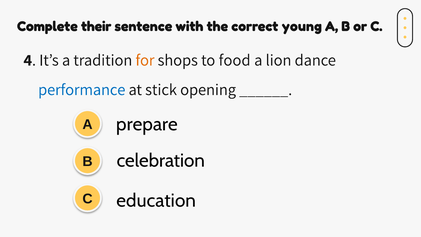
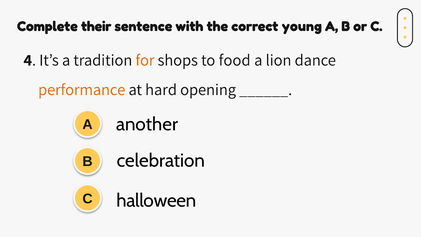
performance colour: blue -> orange
stick: stick -> hard
prepare: prepare -> another
education: education -> halloween
